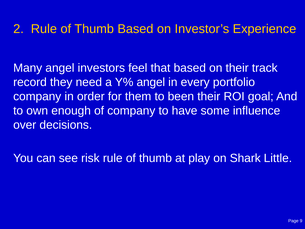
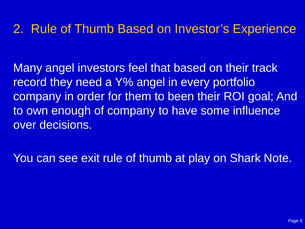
risk: risk -> exit
Little: Little -> Note
